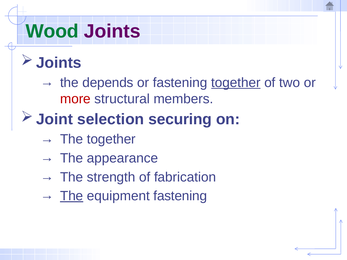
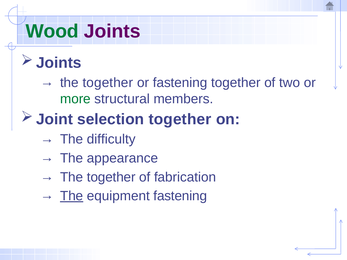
depends at (108, 83): depends -> together
together at (236, 83) underline: present -> none
more colour: red -> green
selection securing: securing -> together
The together: together -> difficulty
strength at (111, 177): strength -> together
